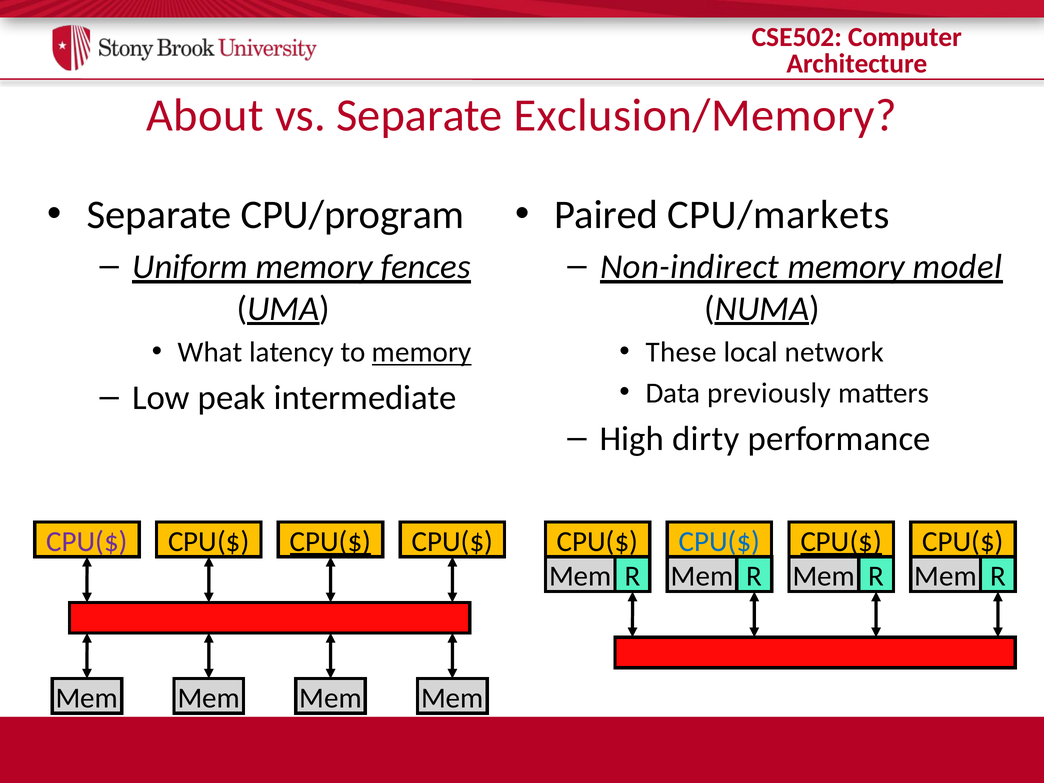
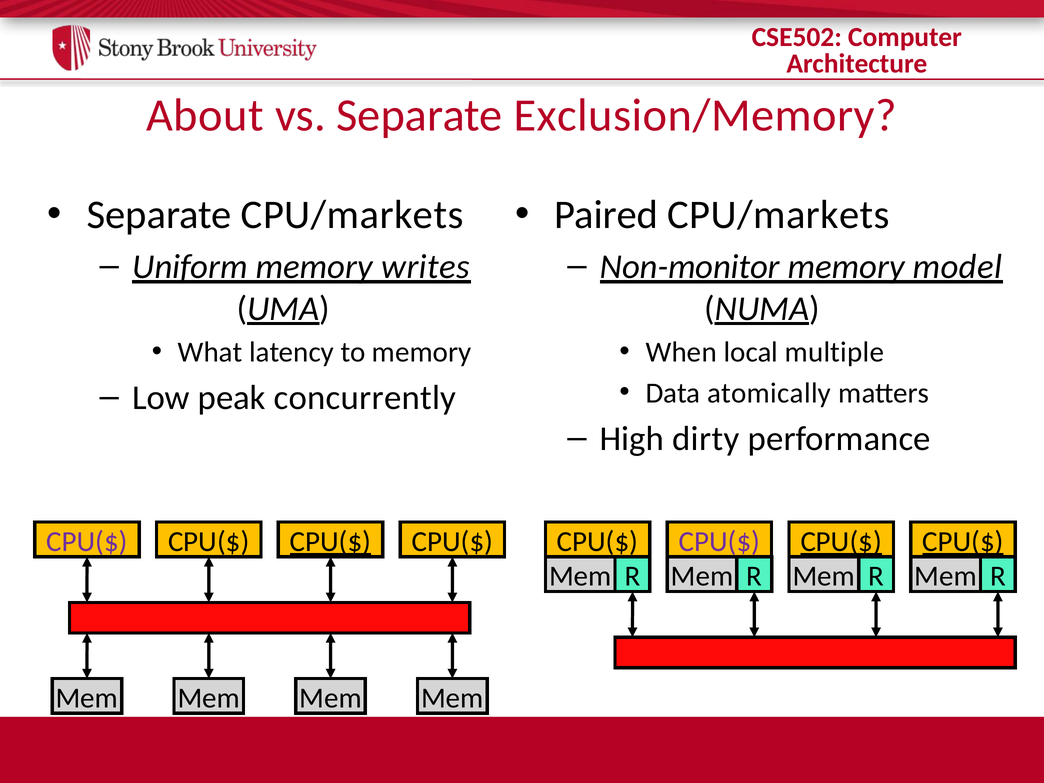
Separate CPU/program: CPU/program -> CPU/markets
fences: fences -> writes
Non-indirect: Non-indirect -> Non-monitor
memory at (422, 352) underline: present -> none
These: These -> When
network: network -> multiple
previously: previously -> atomically
intermediate: intermediate -> concurrently
CPU($ at (719, 541) colour: blue -> purple
CPU($ at (963, 541) underline: none -> present
